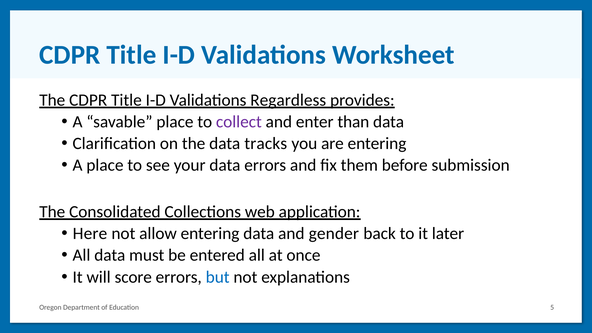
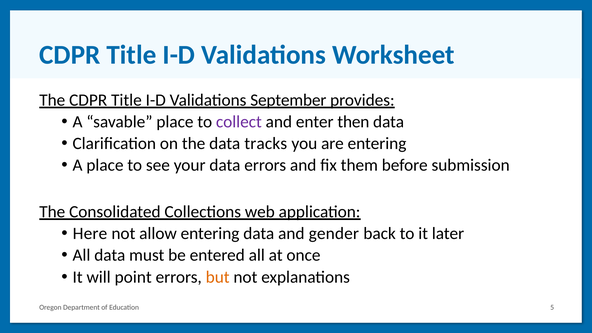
Regardless: Regardless -> September
than: than -> then
score: score -> point
but colour: blue -> orange
